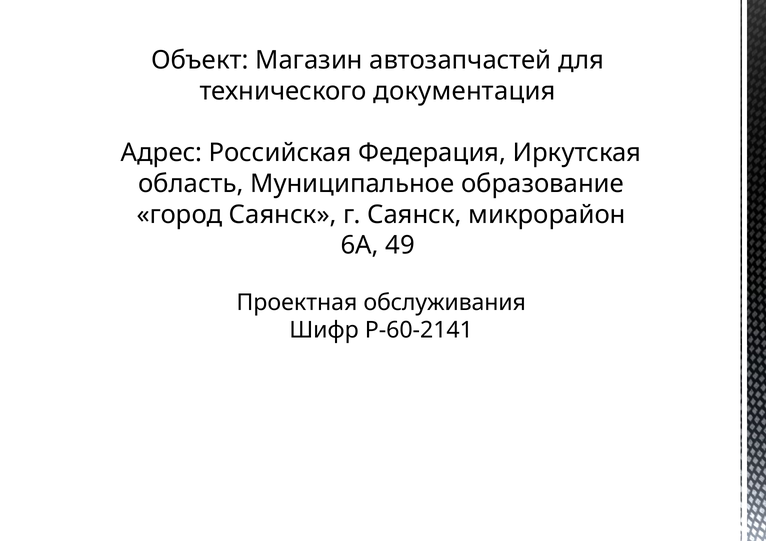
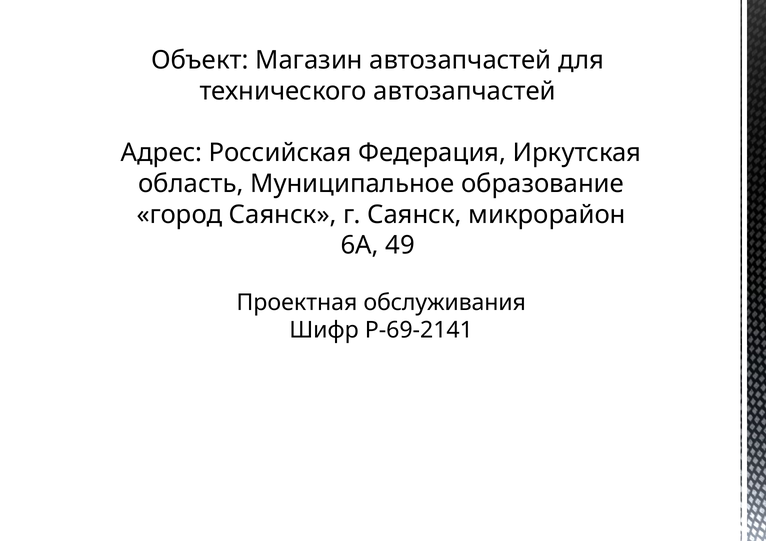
технического документация: документация -> автозапчастей
Р-60-2141: Р-60-2141 -> Р-69-2141
